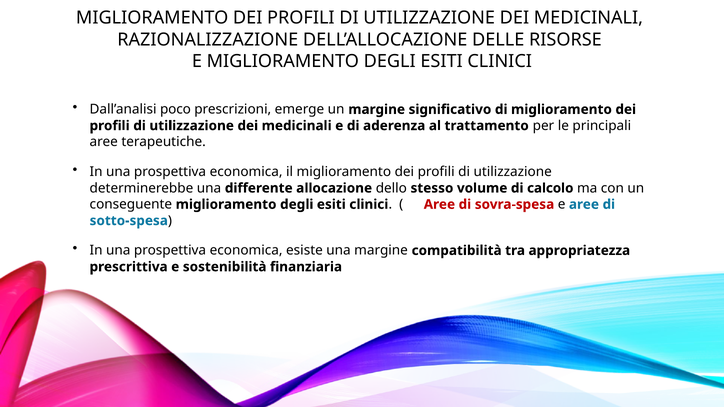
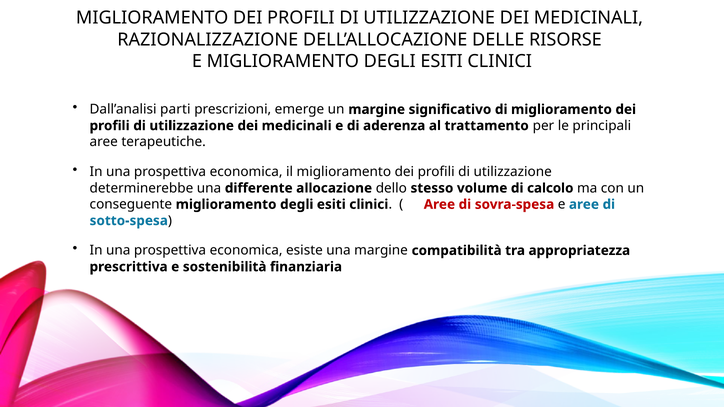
poco: poco -> parti
